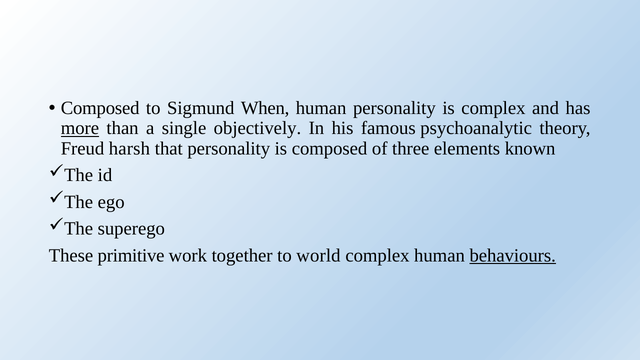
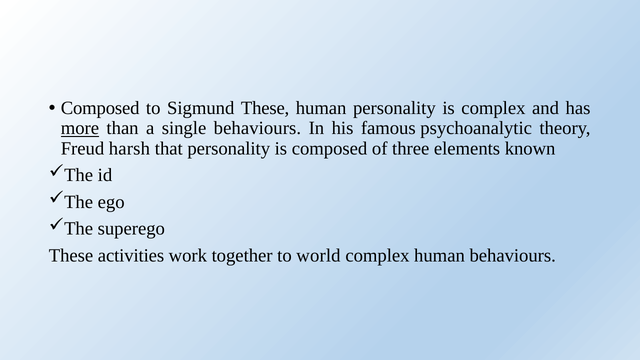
Sigmund When: When -> These
single objectively: objectively -> behaviours
primitive: primitive -> activities
behaviours at (513, 256) underline: present -> none
